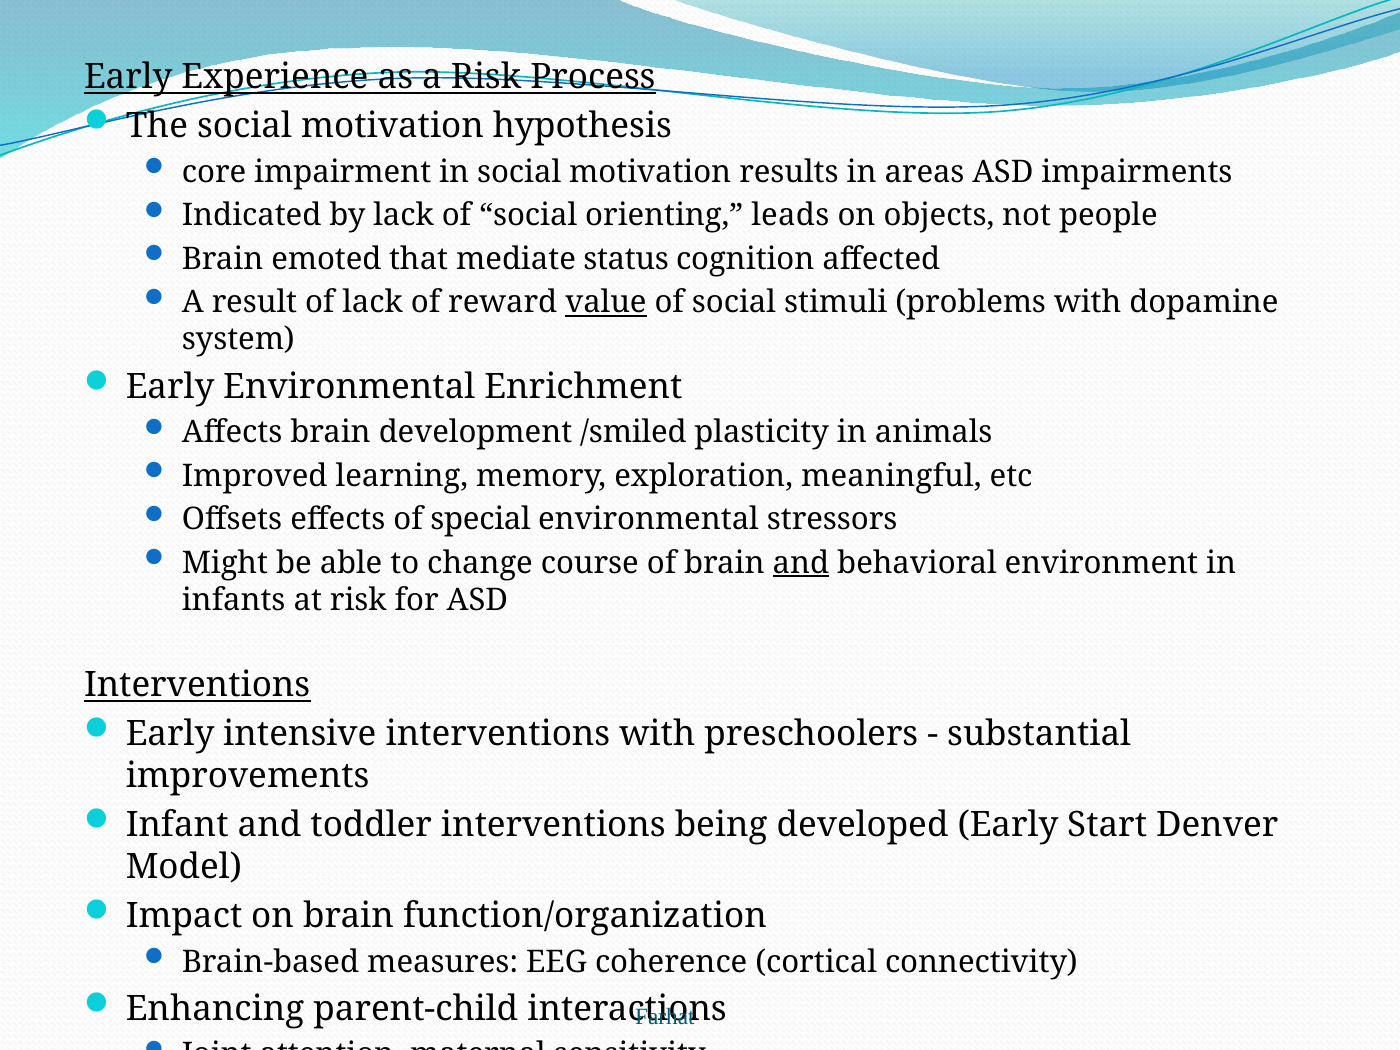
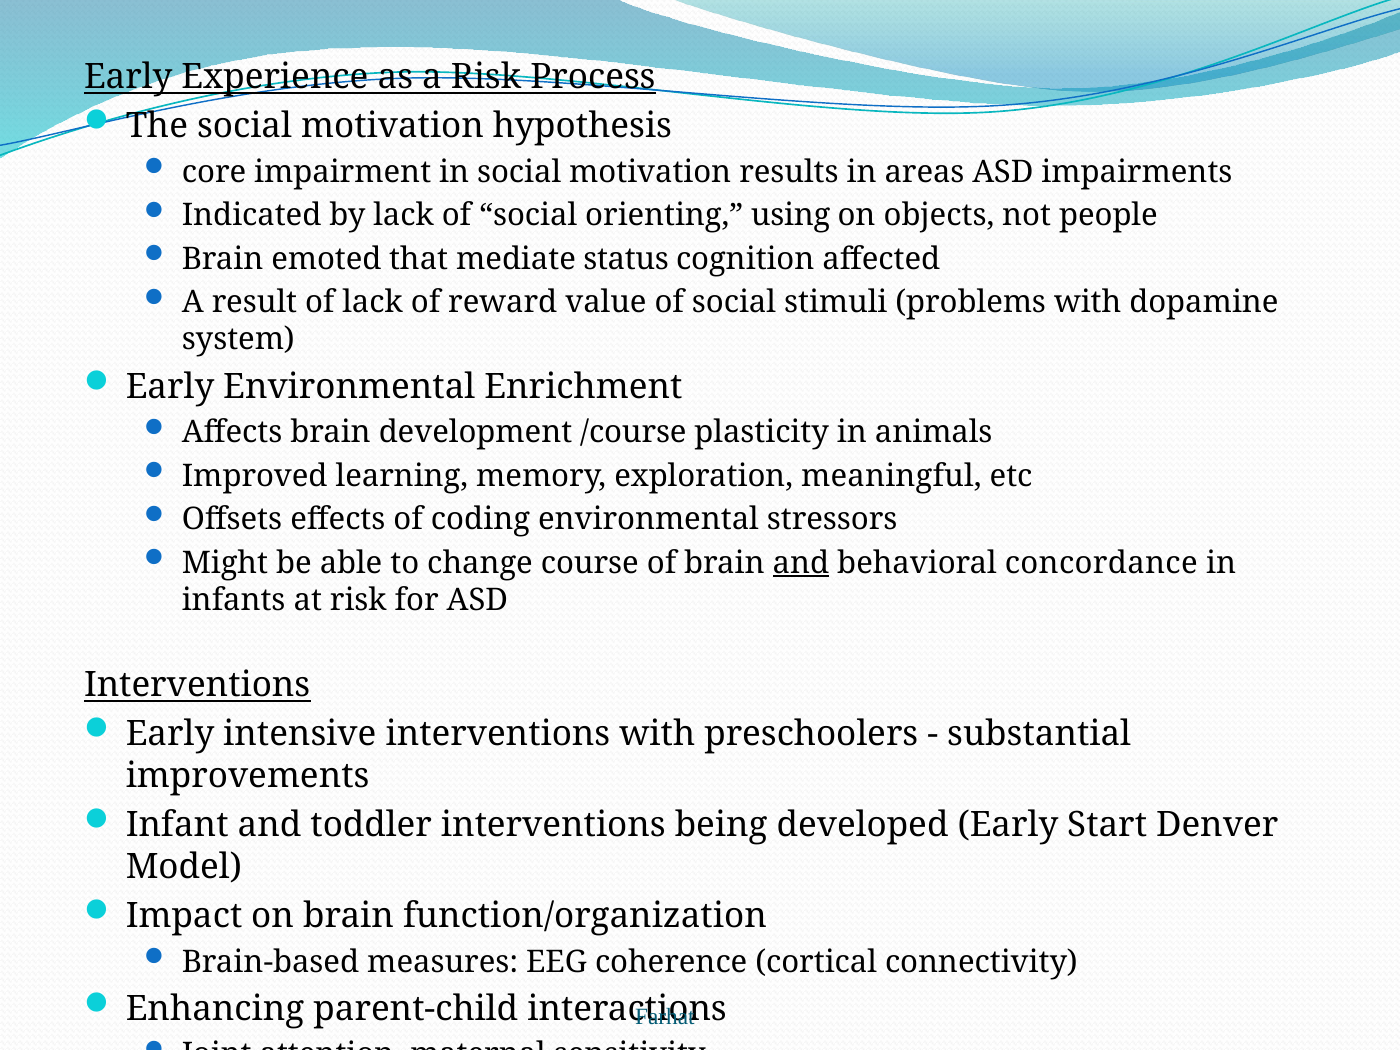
leads: leads -> using
value underline: present -> none
/smiled: /smiled -> /course
special: special -> coding
environment: environment -> concordance
